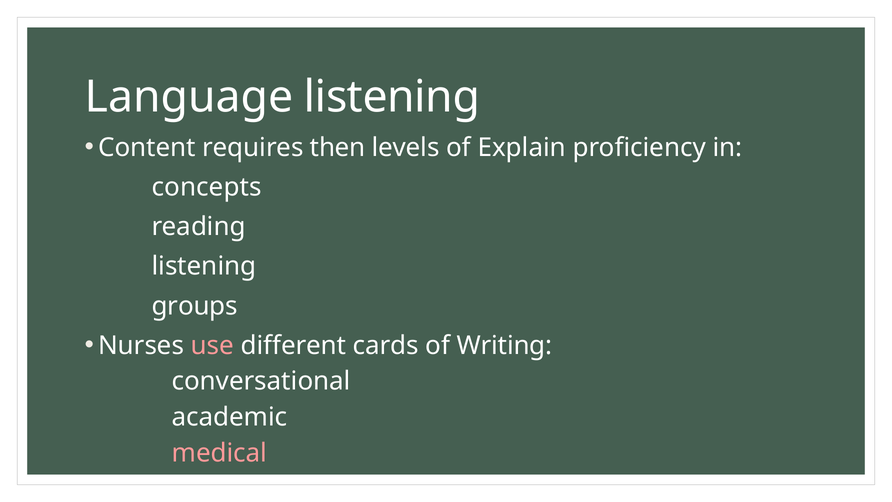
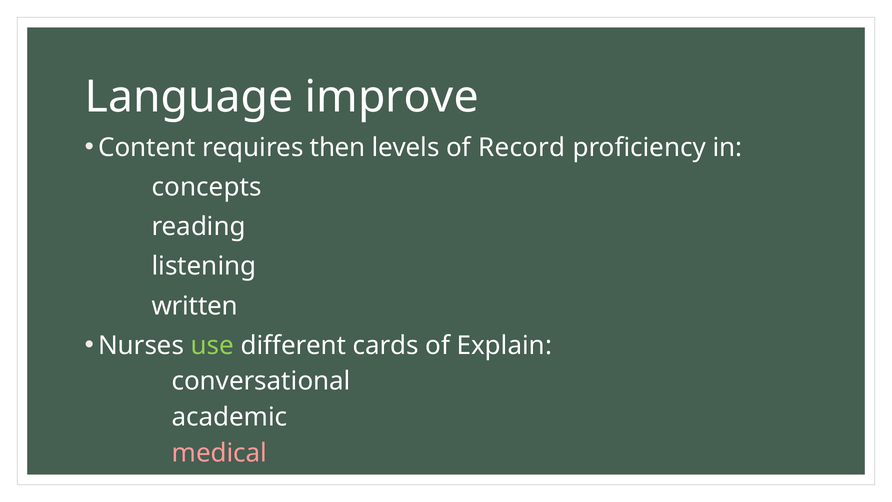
Language listening: listening -> improve
Explain: Explain -> Record
groups: groups -> written
use colour: pink -> light green
Writing: Writing -> Explain
